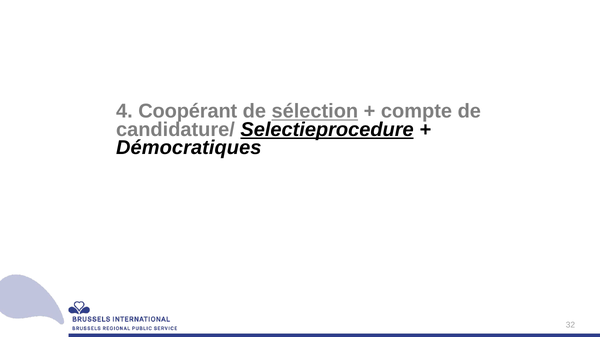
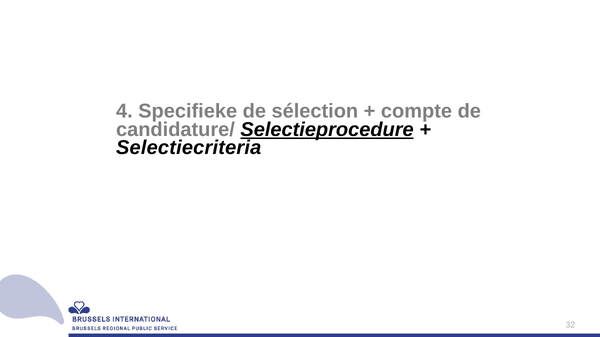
Coopérant: Coopérant -> Specifieke
sélection underline: present -> none
Démocratiques: Démocratiques -> Selectiecriteria
